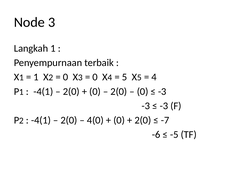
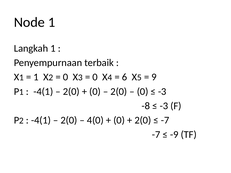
Node 3: 3 -> 1
5 at (125, 77): 5 -> 6
4 at (154, 77): 4 -> 9
-3 at (146, 106): -3 -> -8
-6 at (156, 135): -6 -> -7
-5: -5 -> -9
